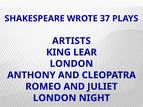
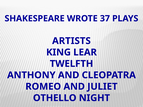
LONDON at (71, 64): LONDON -> TWELFTH
LONDON at (55, 98): LONDON -> OTHELLO
